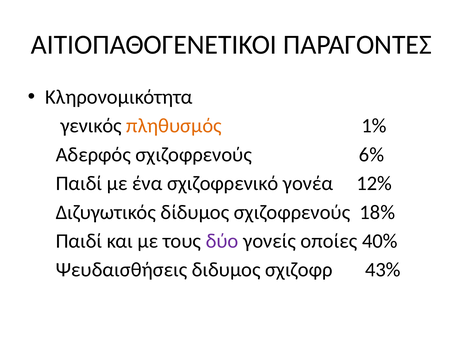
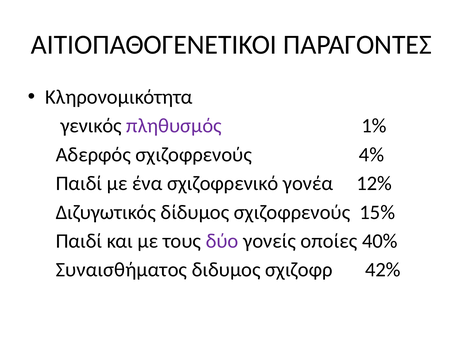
πληθυσμός colour: orange -> purple
6%: 6% -> 4%
18%: 18% -> 15%
Ψευδαισθήσεις: Ψευδαισθήσεις -> Συναισθήματος
43%: 43% -> 42%
